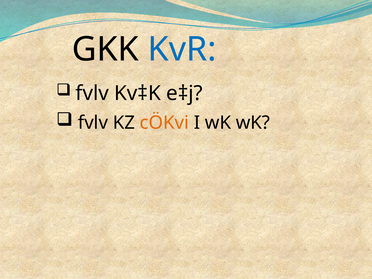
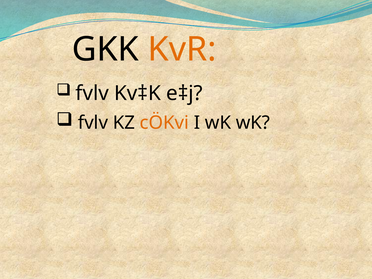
KvR colour: blue -> orange
